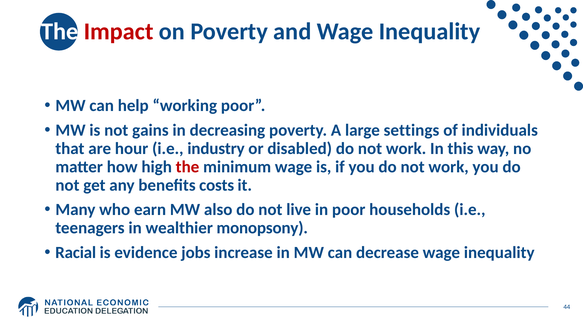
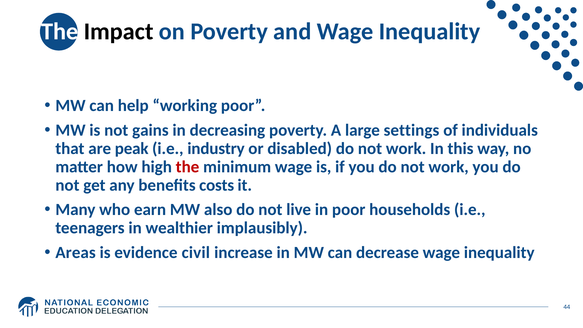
Impact colour: red -> black
hour: hour -> peak
monopsony: monopsony -> implausibly
Racial: Racial -> Areas
jobs: jobs -> civil
